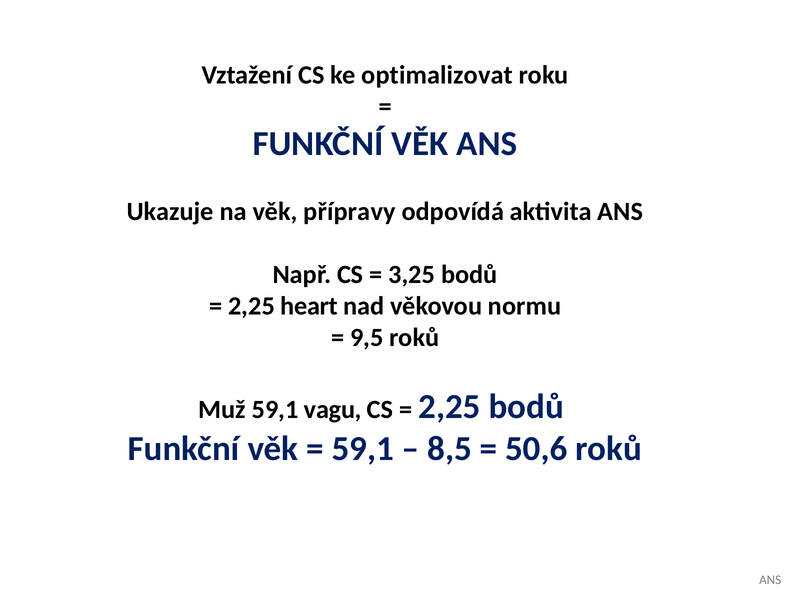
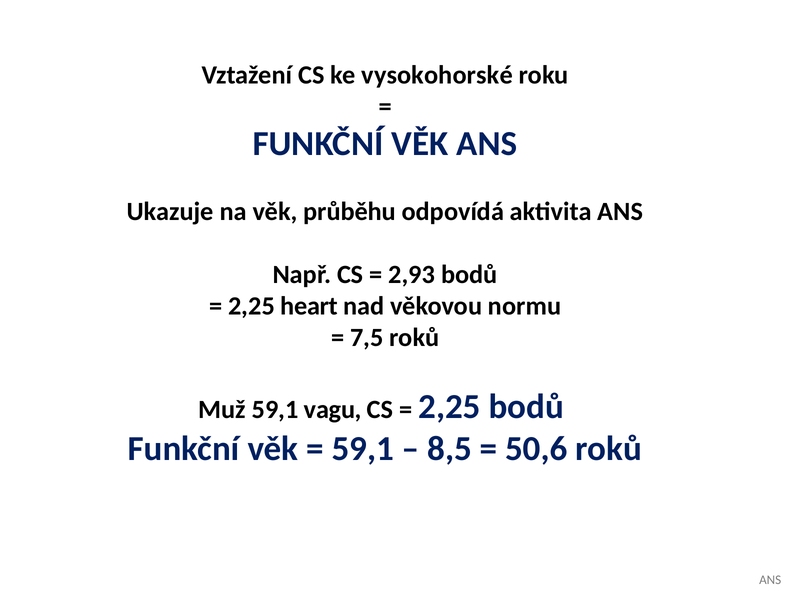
optimalizovat: optimalizovat -> vysokohorské
přípravy: přípravy -> průběhu
3,25: 3,25 -> 2,93
9,5: 9,5 -> 7,5
